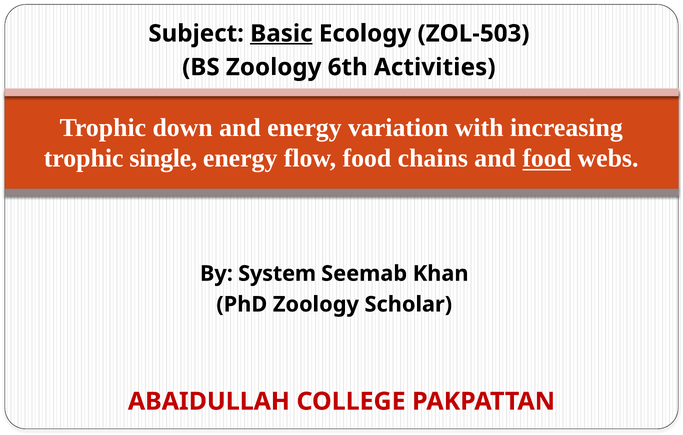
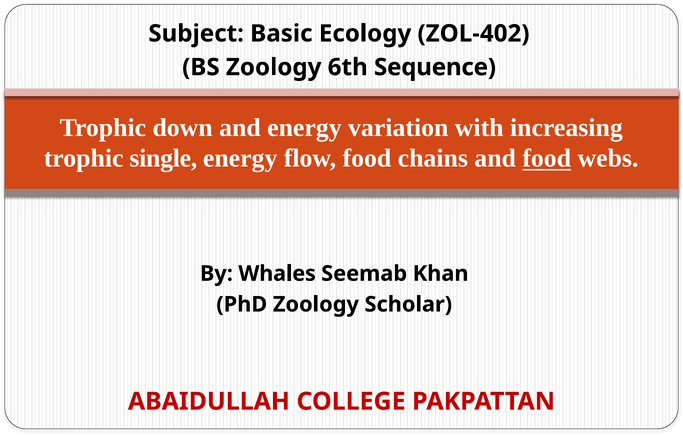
Basic underline: present -> none
ZOL-503: ZOL-503 -> ZOL-402
Activities: Activities -> Sequence
System: System -> Whales
